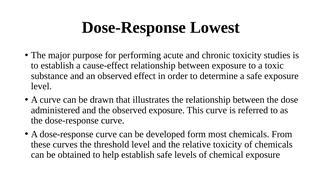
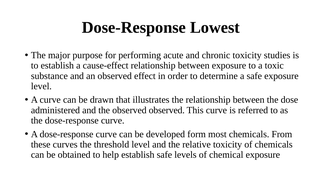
observed exposure: exposure -> observed
